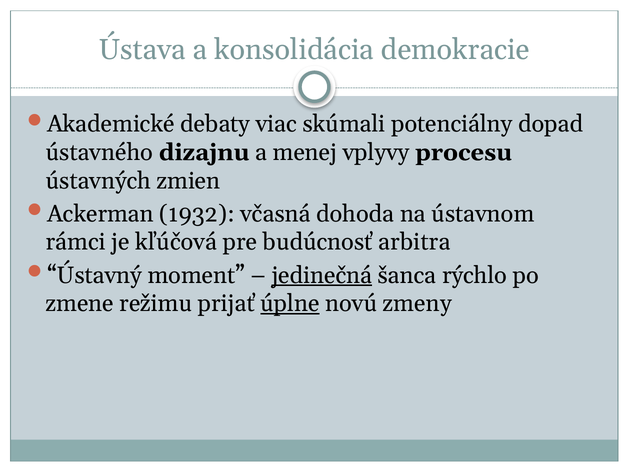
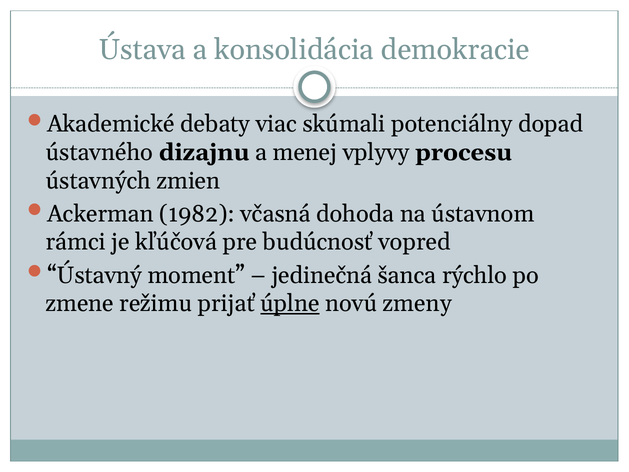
1932: 1932 -> 1982
arbitra: arbitra -> vopred
jedinečná underline: present -> none
